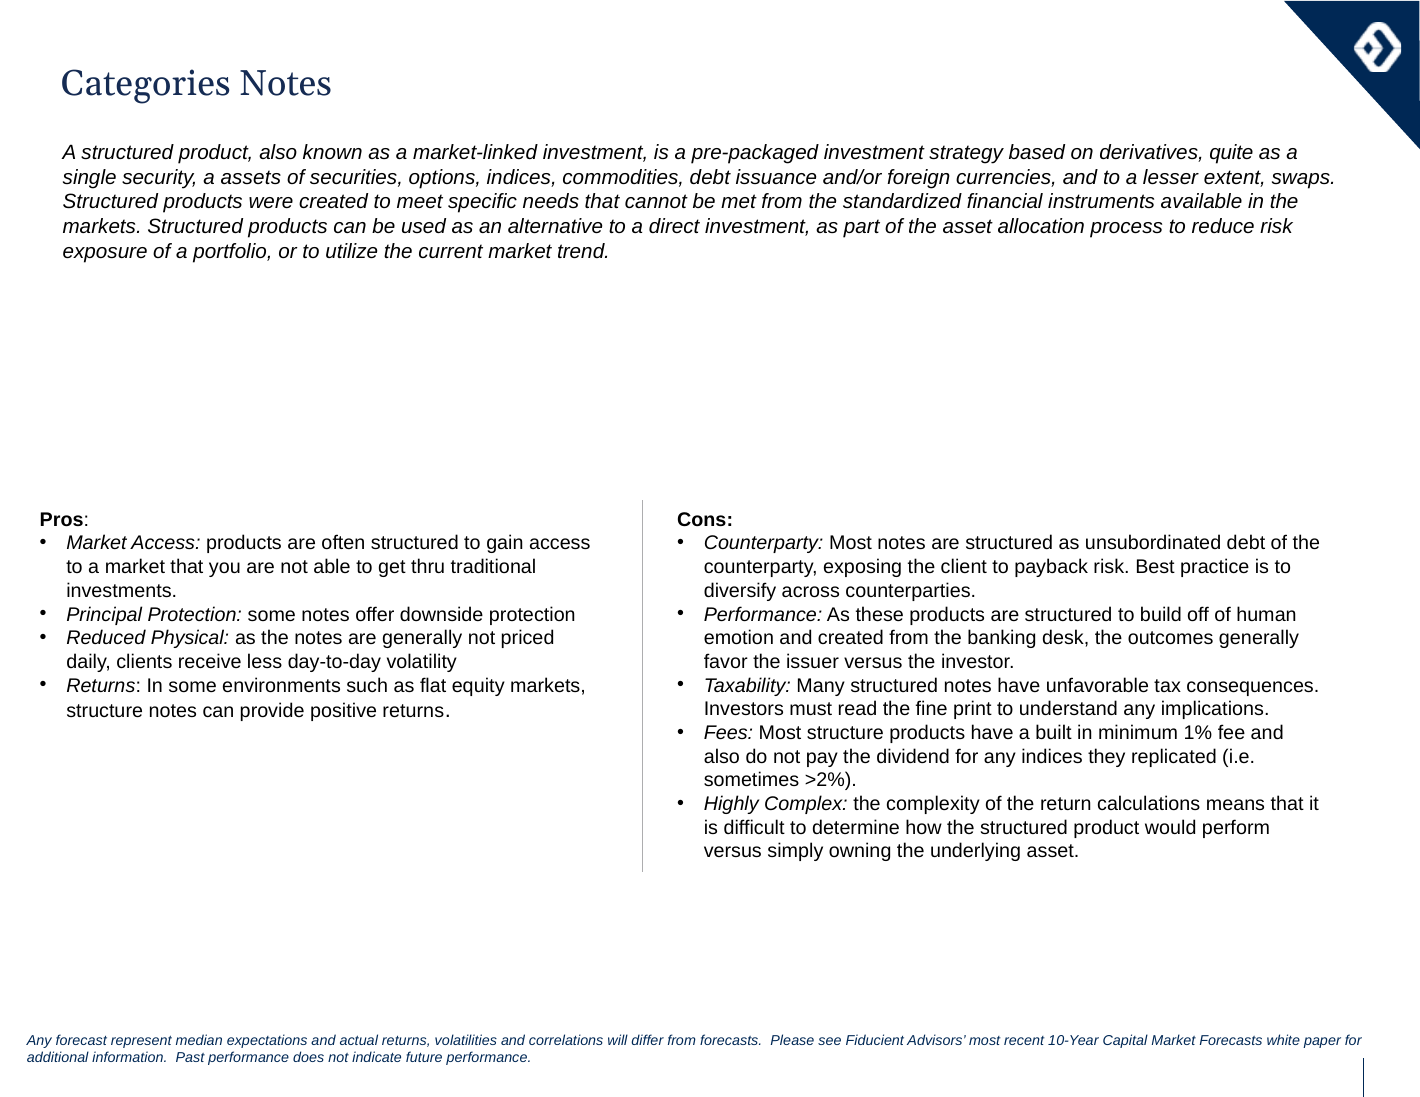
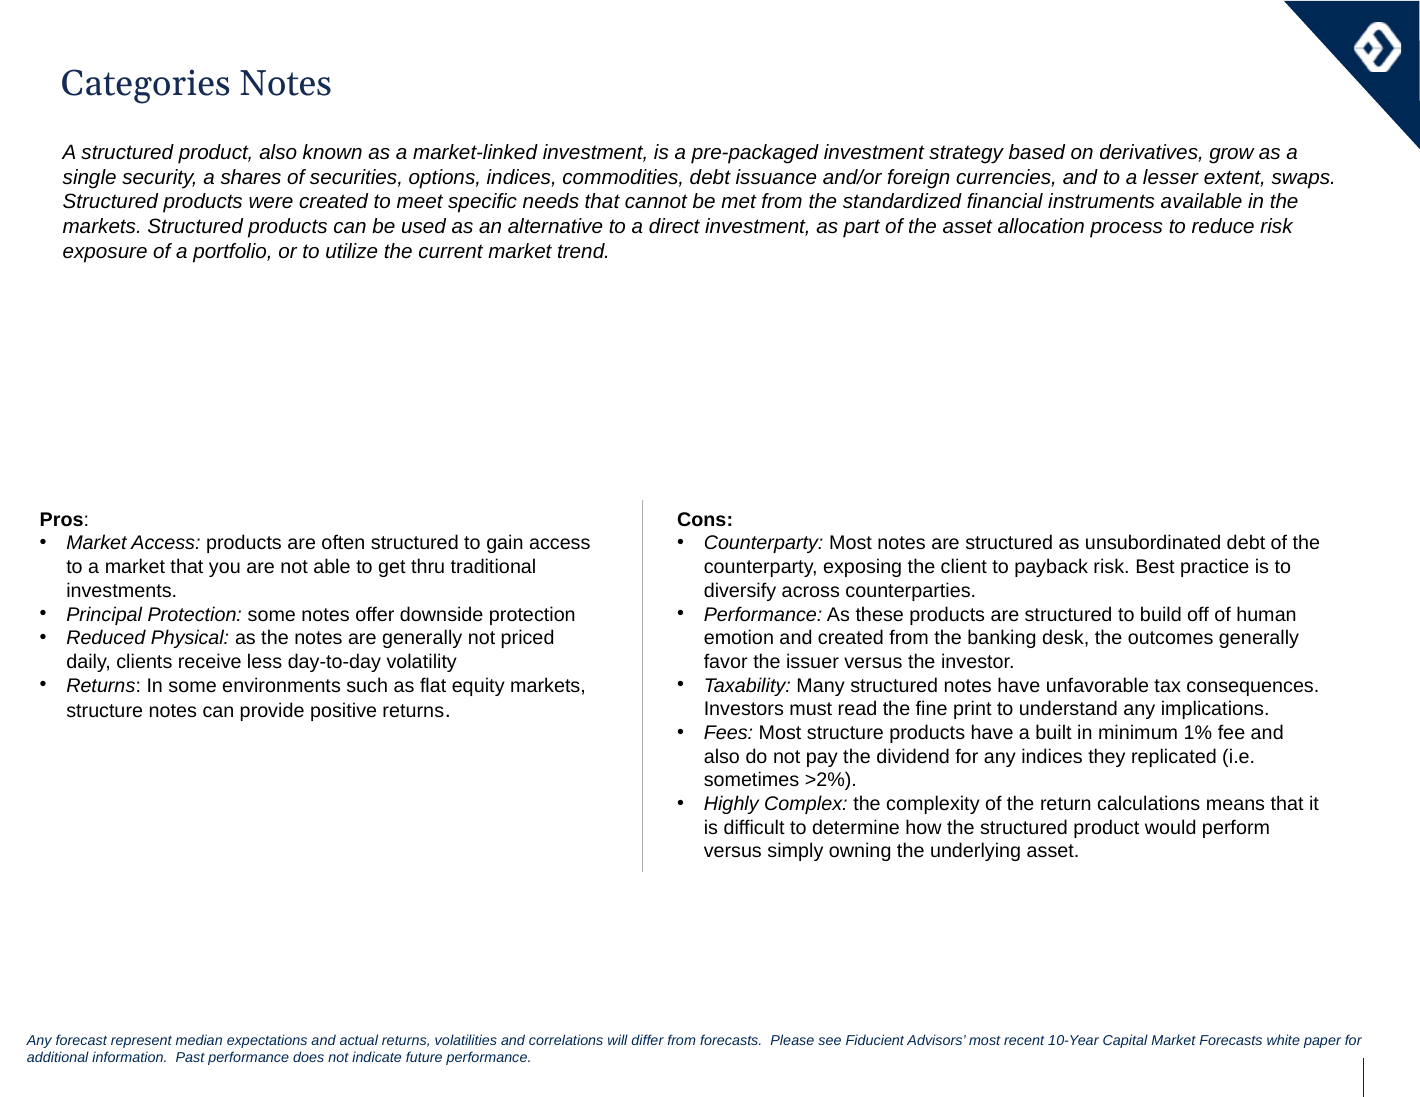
quite: quite -> grow
assets: assets -> shares
